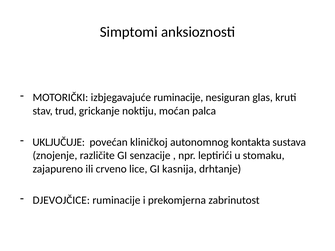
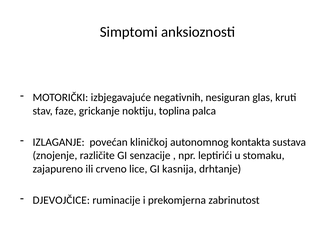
izbjegavajuće ruminacije: ruminacije -> negativnih
trud: trud -> faze
moćan: moćan -> toplina
UKLJUČUJE: UKLJUČUJE -> IZLAGANJE
